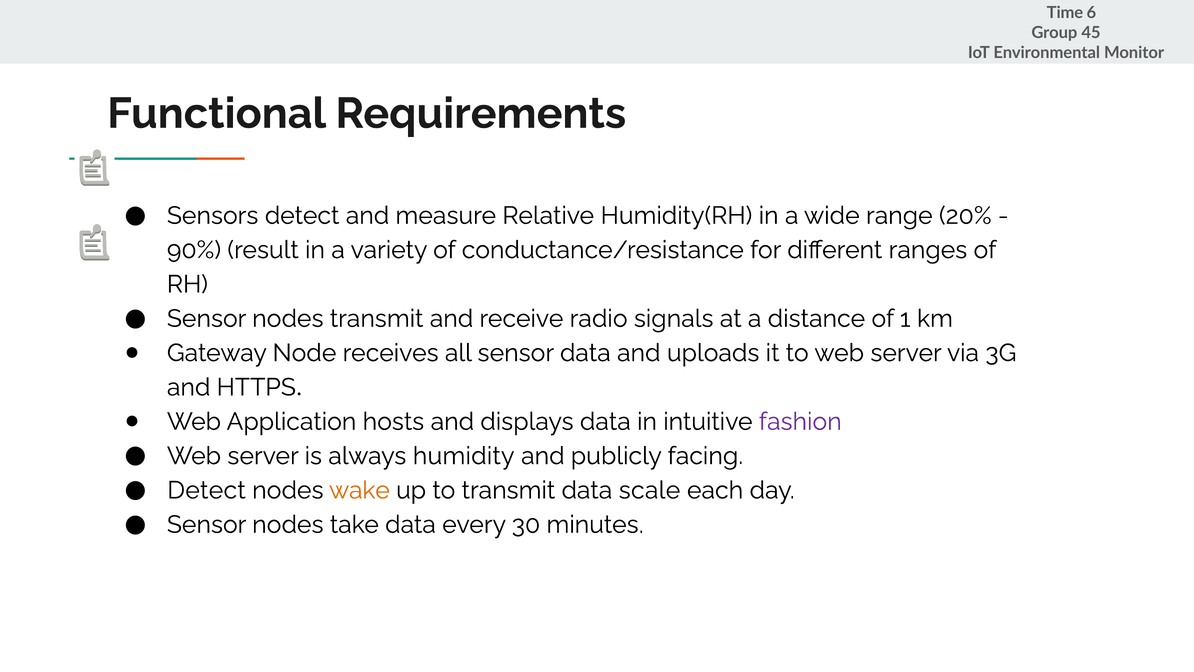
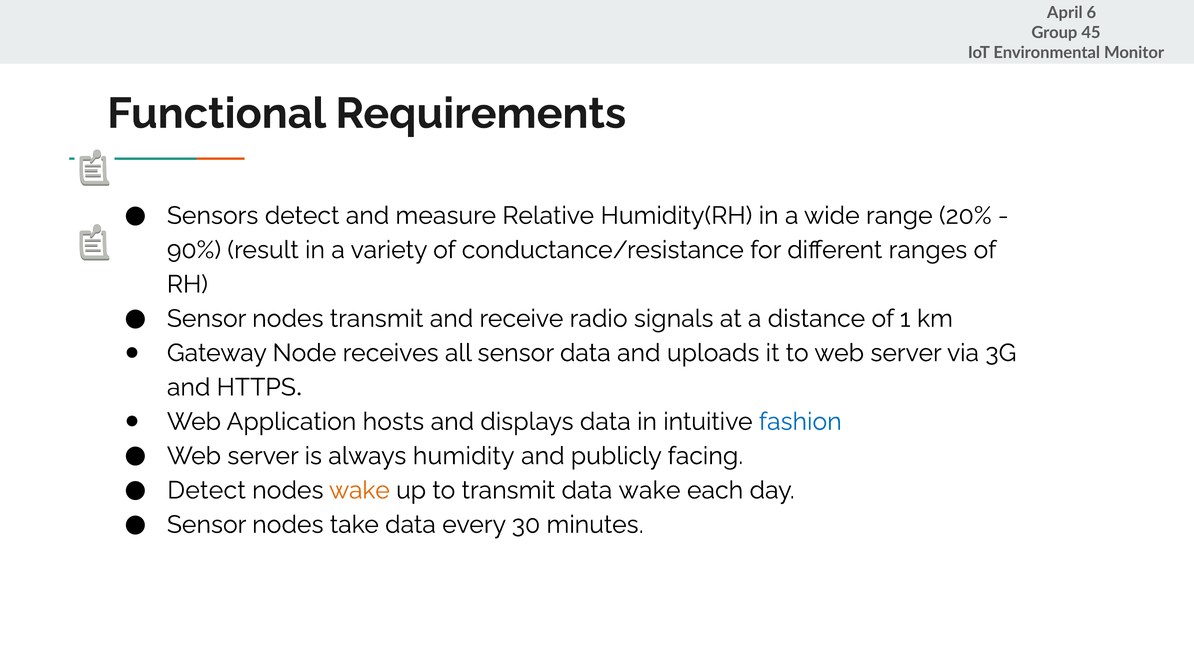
Time: Time -> April
fashion colour: purple -> blue
data scale: scale -> wake
